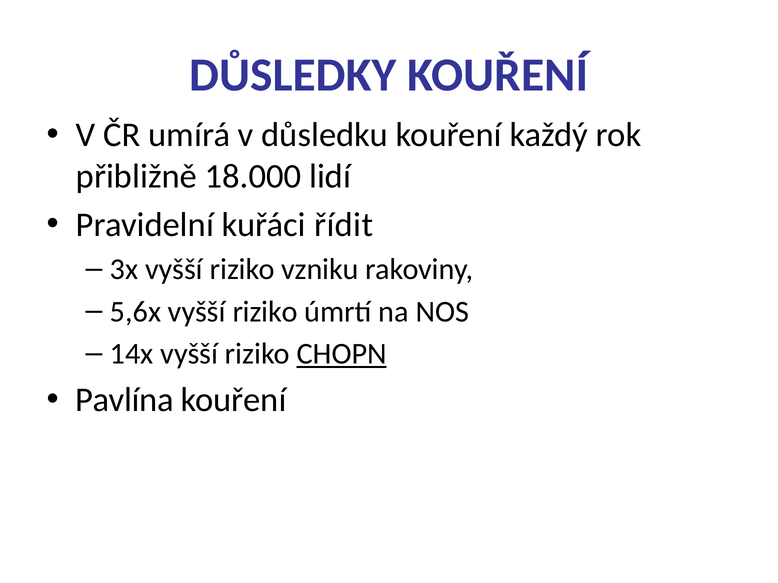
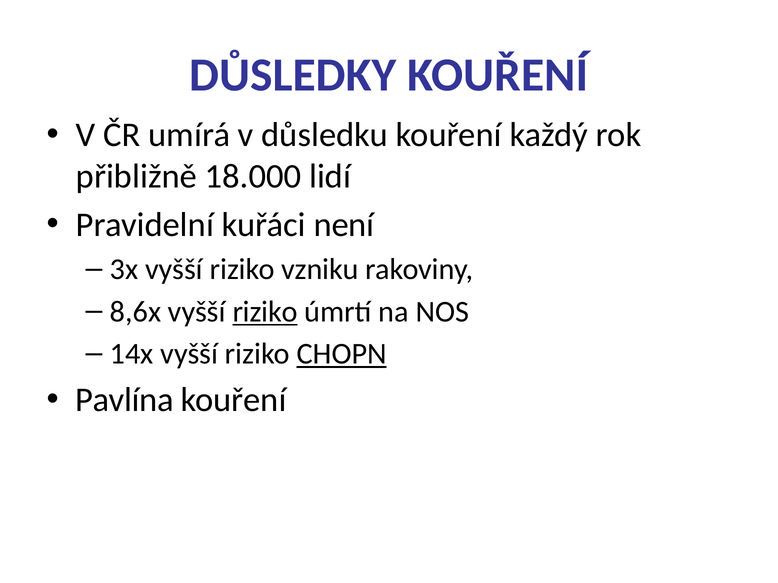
řídit: řídit -> není
5,6x: 5,6x -> 8,6x
riziko at (265, 312) underline: none -> present
